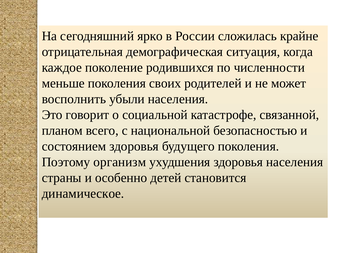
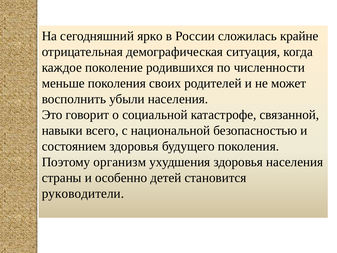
планом: планом -> навыки
динамическое: динамическое -> руководители
